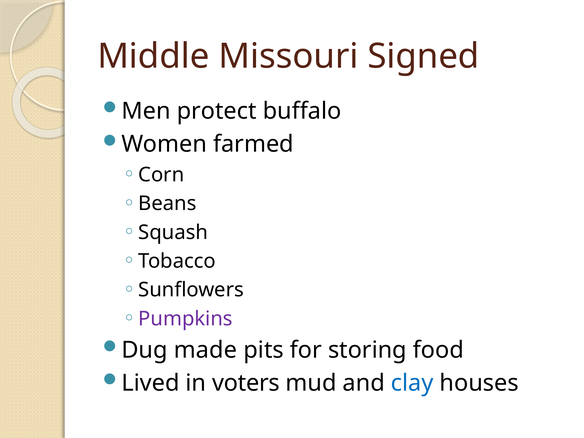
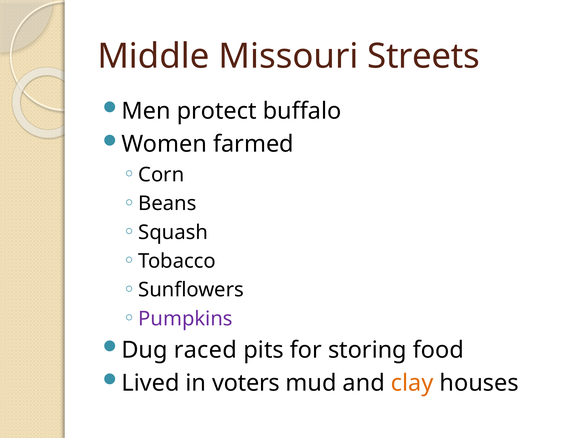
Signed: Signed -> Streets
made: made -> raced
clay colour: blue -> orange
